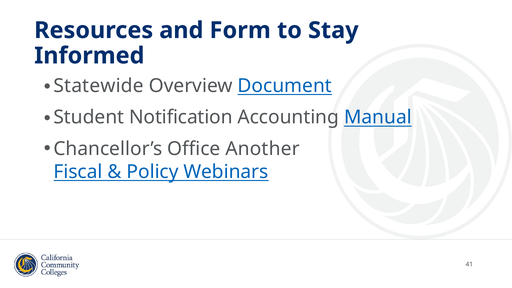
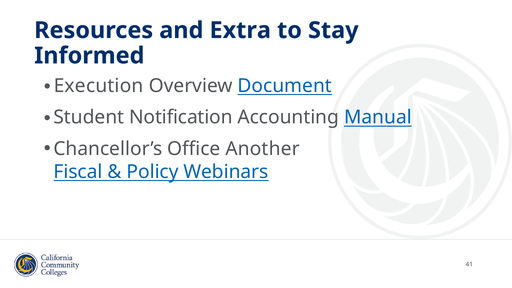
Form: Form -> Extra
Statewide: Statewide -> Execution
